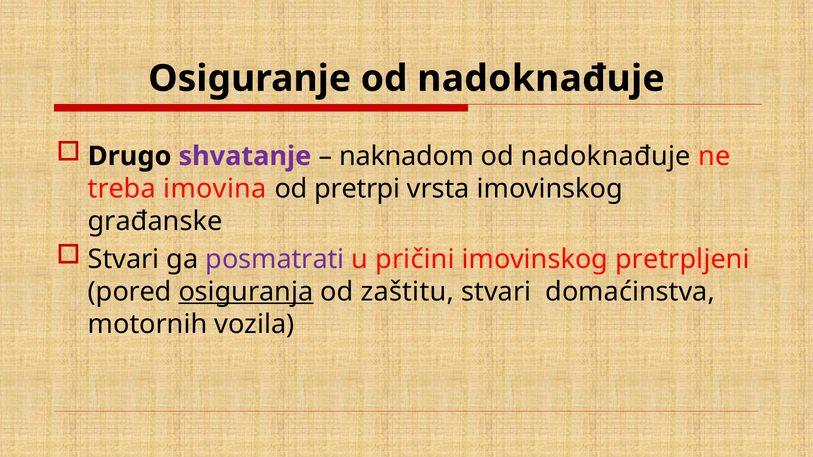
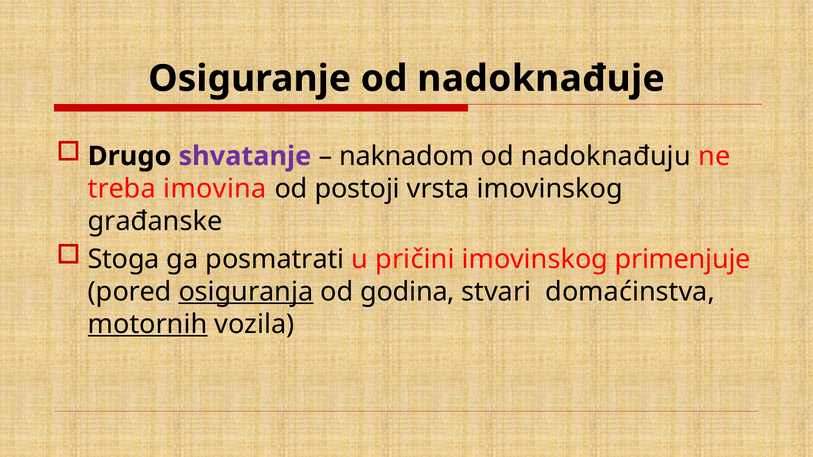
nadoknađuje at (606, 156): nadoknađuje -> nadoknađuju
pretrpi: pretrpi -> postoji
Stvari at (124, 259): Stvari -> Stoga
posmatrati colour: purple -> black
pretrpljeni: pretrpljeni -> primenjuje
zaštitu: zaštitu -> godina
motornih underline: none -> present
